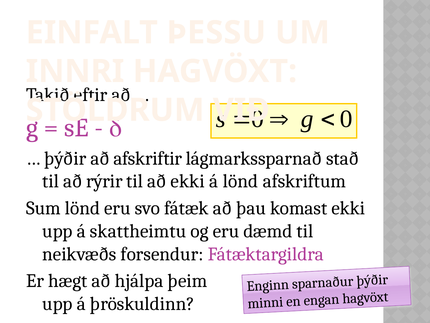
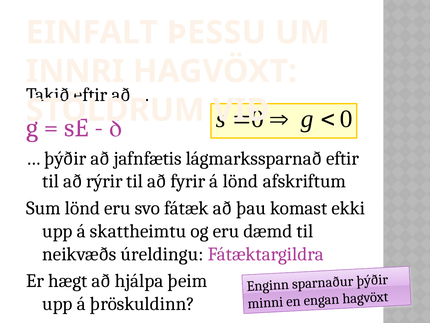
afskriftir: afskriftir -> jafnfætis
lágmarkssparnað stað: stað -> eftir
að ekki: ekki -> fyrir
forsendur: forsendur -> úreldingu
